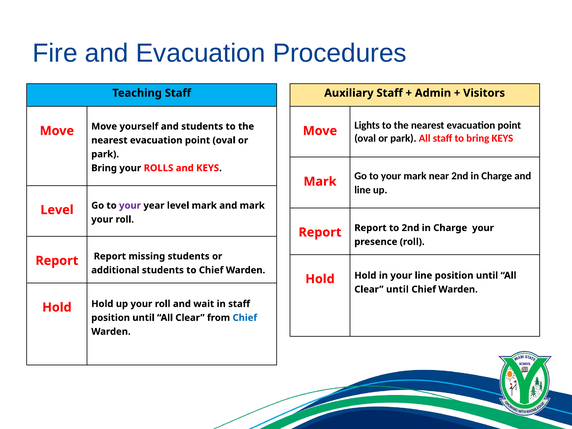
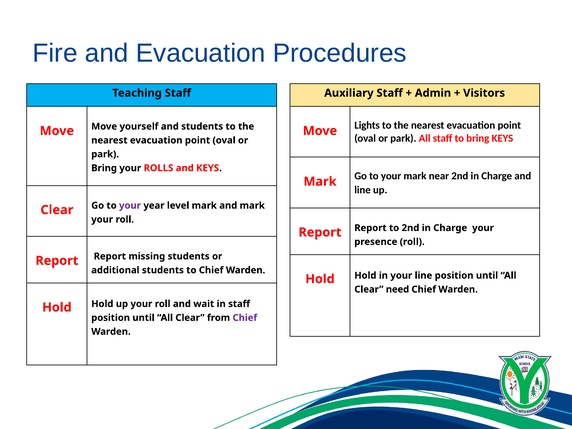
Level at (57, 210): Level -> Clear
Clear until: until -> need
Chief at (245, 318) colour: blue -> purple
